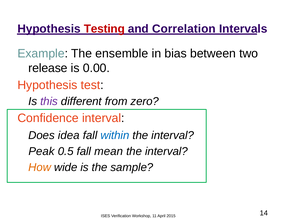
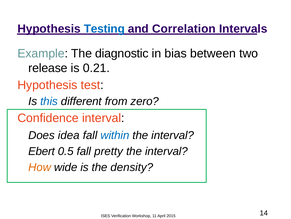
Testing colour: red -> blue
ensemble: ensemble -> diagnostic
0.00: 0.00 -> 0.21
this colour: purple -> blue
Peak: Peak -> Ebert
mean: mean -> pretty
sample: sample -> density
